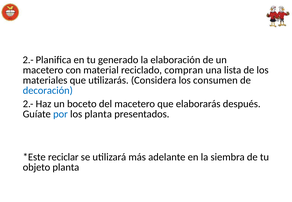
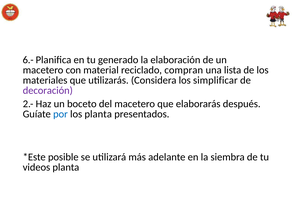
2.- at (28, 60): 2.- -> 6.-
consumen: consumen -> simplificar
decoración colour: blue -> purple
reciclar: reciclar -> posible
objeto: objeto -> videos
